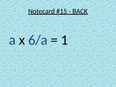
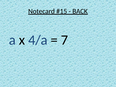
6/a: 6/a -> 4/a
1: 1 -> 7
